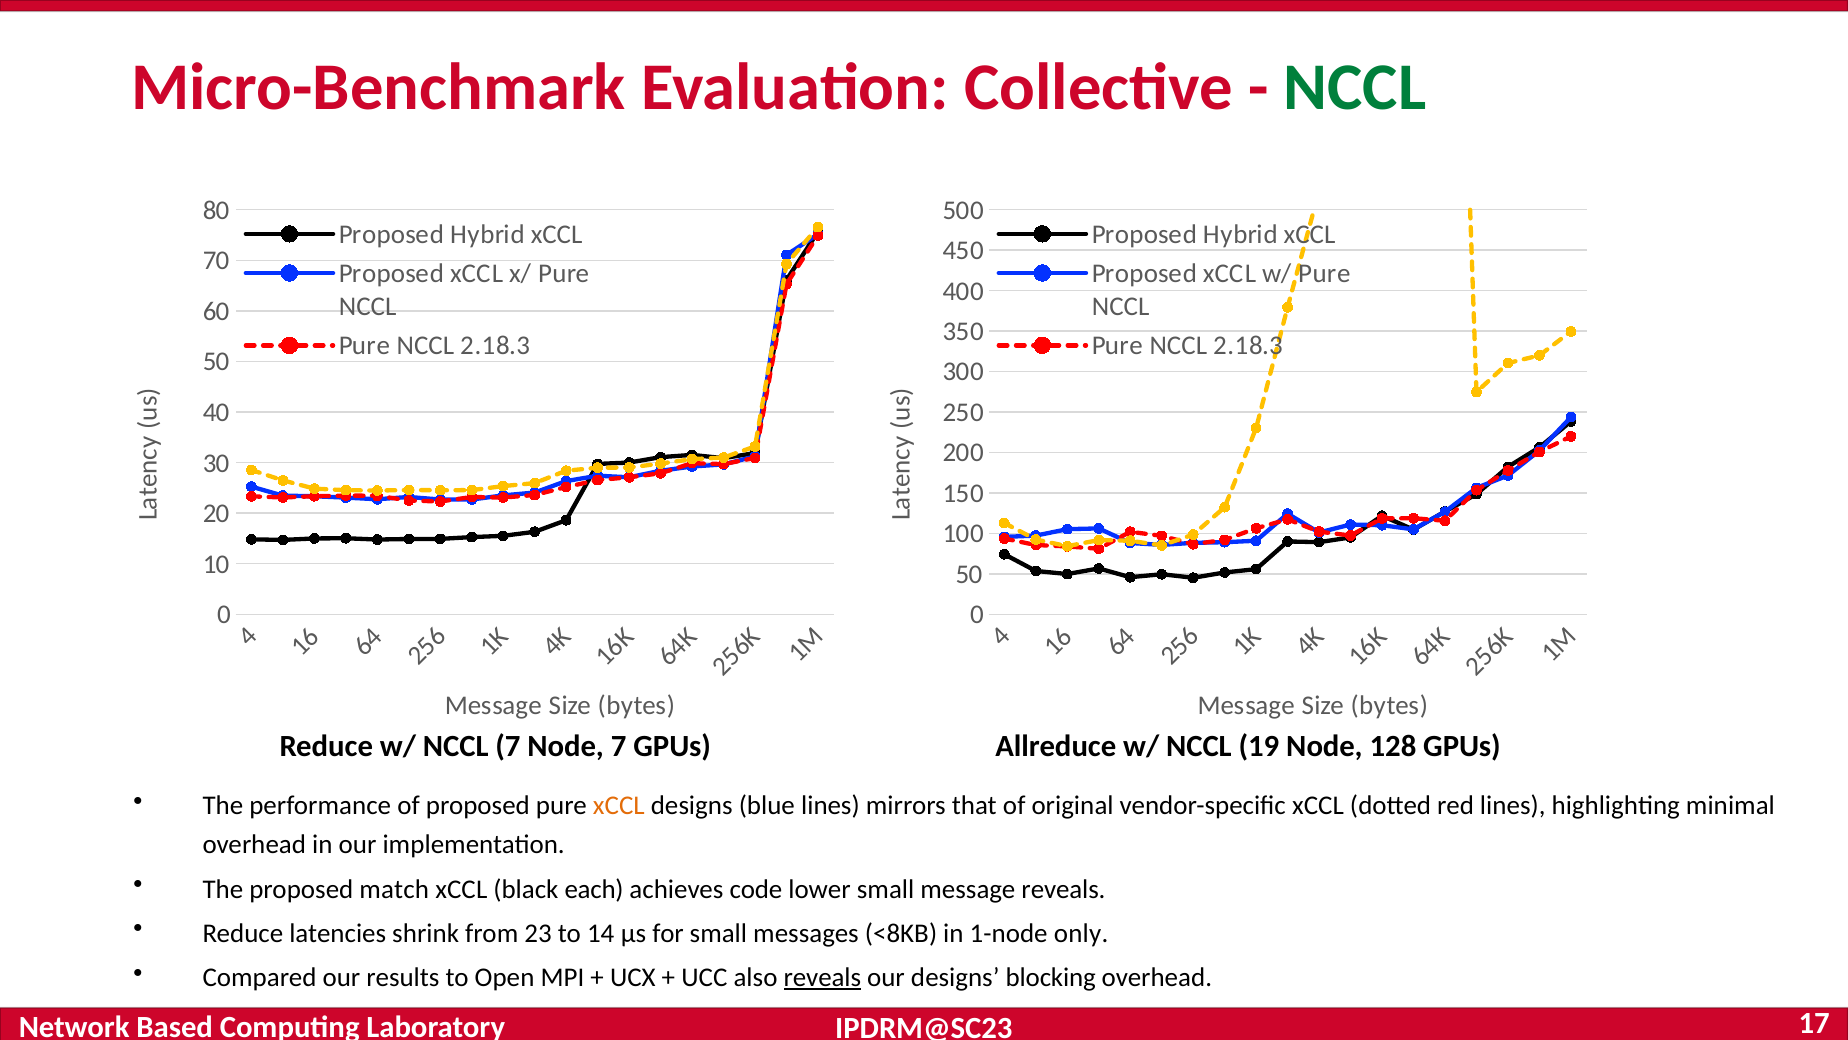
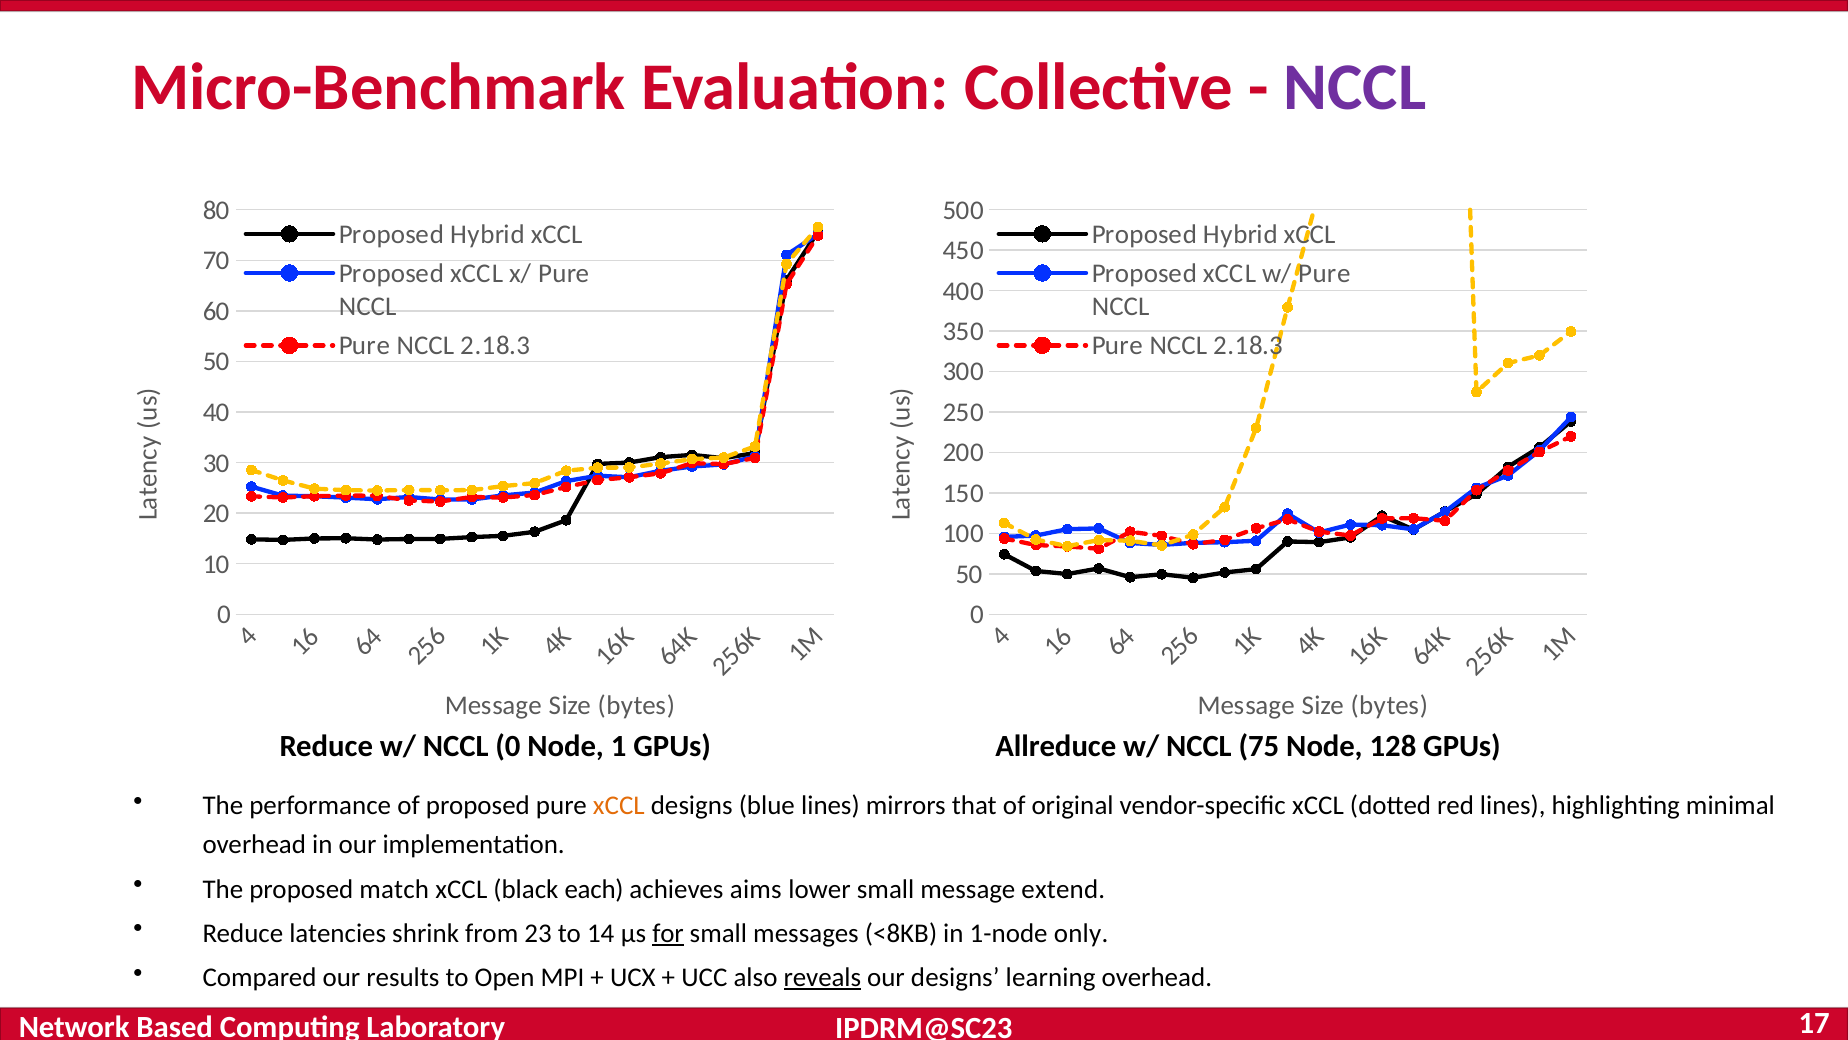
NCCL at (1355, 88) colour: green -> purple
NCCL 7: 7 -> 0
Node 7: 7 -> 1
19: 19 -> 75
code: code -> aims
message reveals: reveals -> extend
for underline: none -> present
blocking: blocking -> learning
